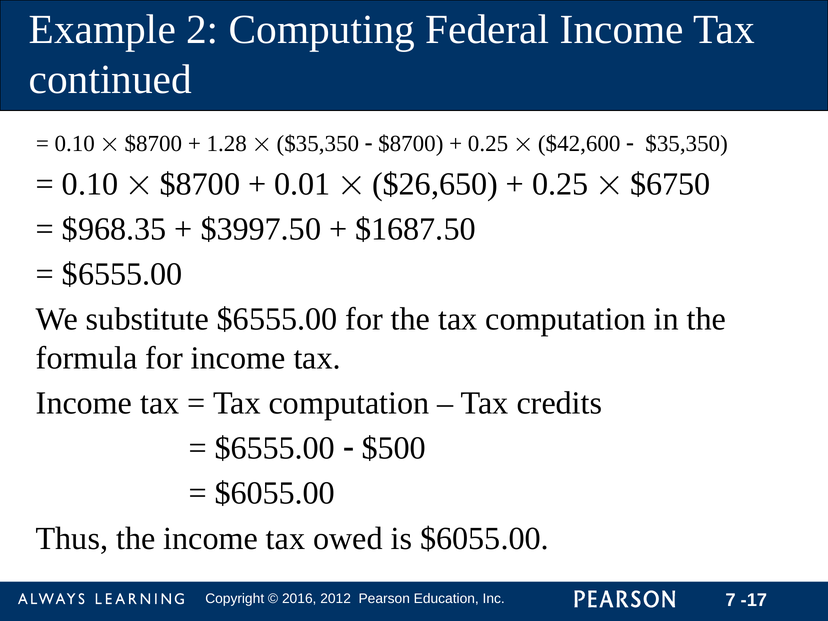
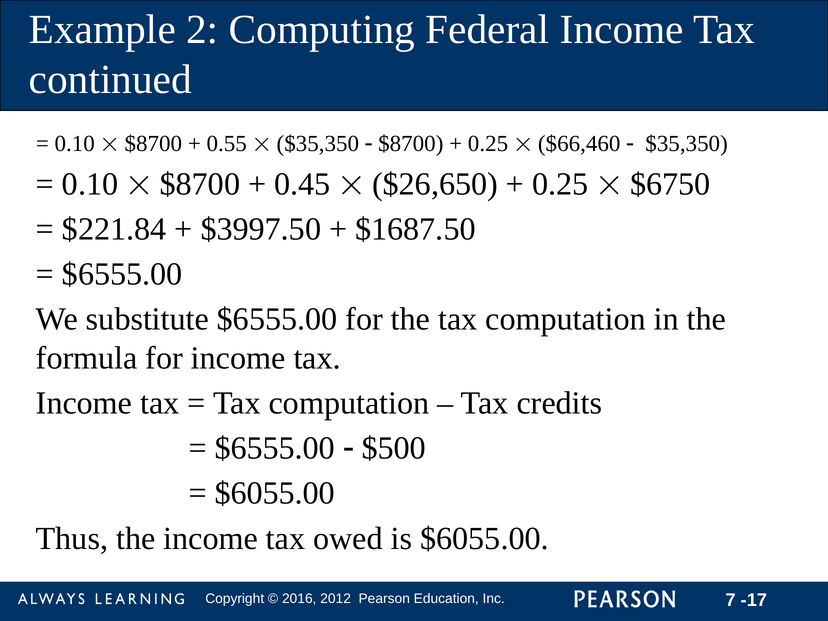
1.28: 1.28 -> 0.55
$42,600: $42,600 -> $66,460
0.01: 0.01 -> 0.45
$968.35: $968.35 -> $221.84
